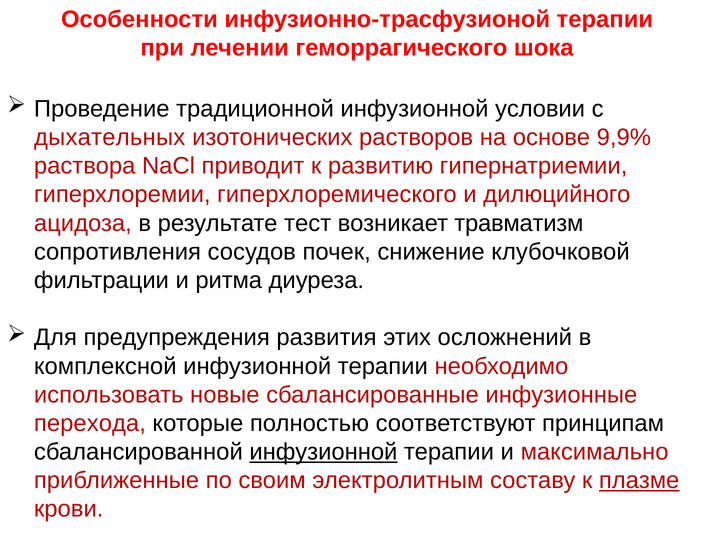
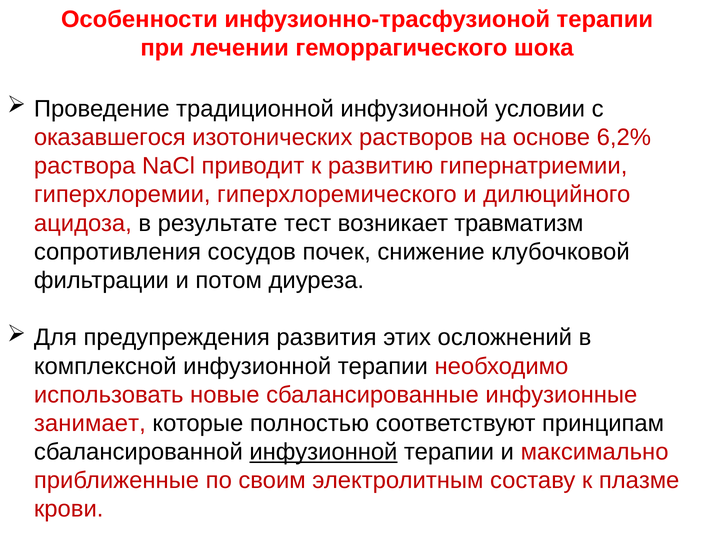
дыхательных: дыхательных -> оказавшегося
9,9%: 9,9% -> 6,2%
ритма: ритма -> потом
перехода: перехода -> занимает
плазме underline: present -> none
